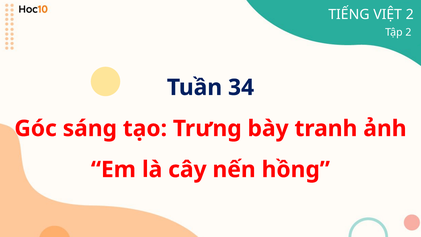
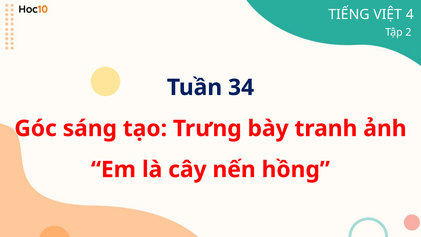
VIỆT 2: 2 -> 4
